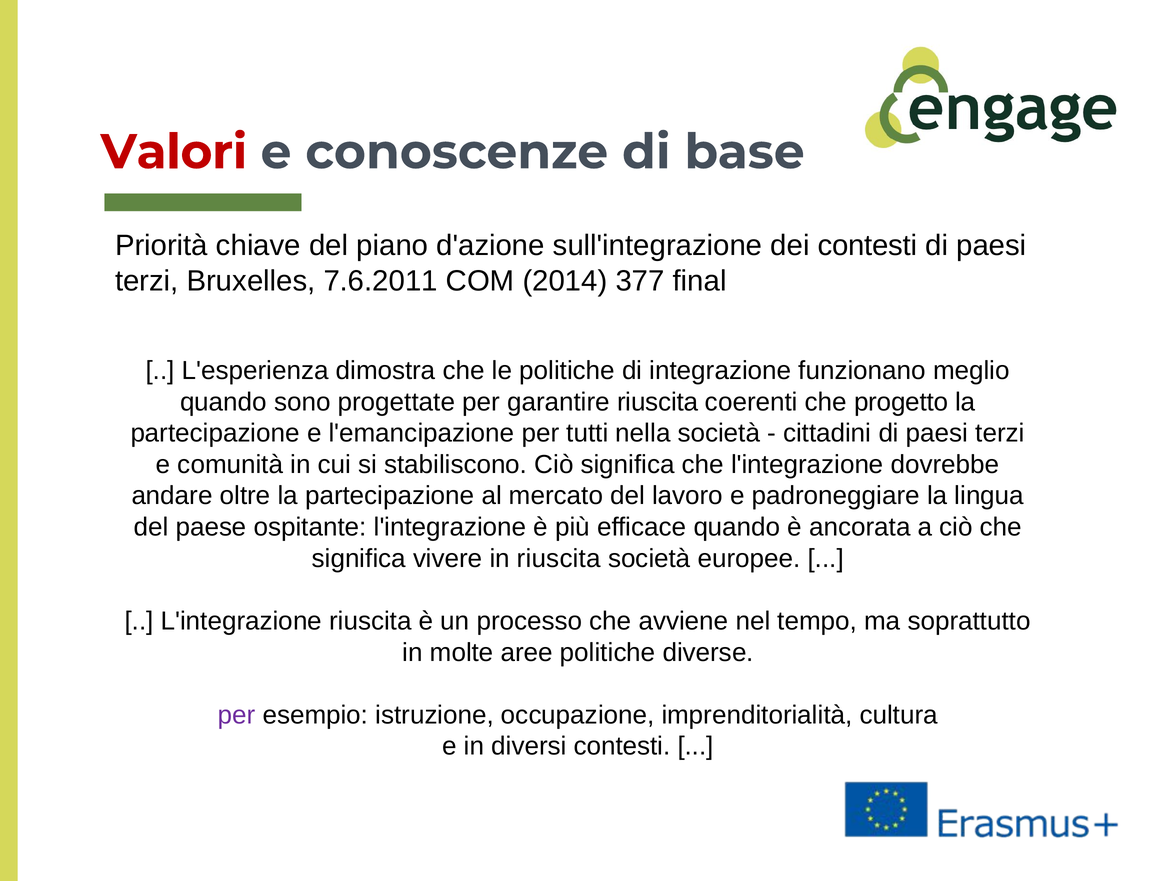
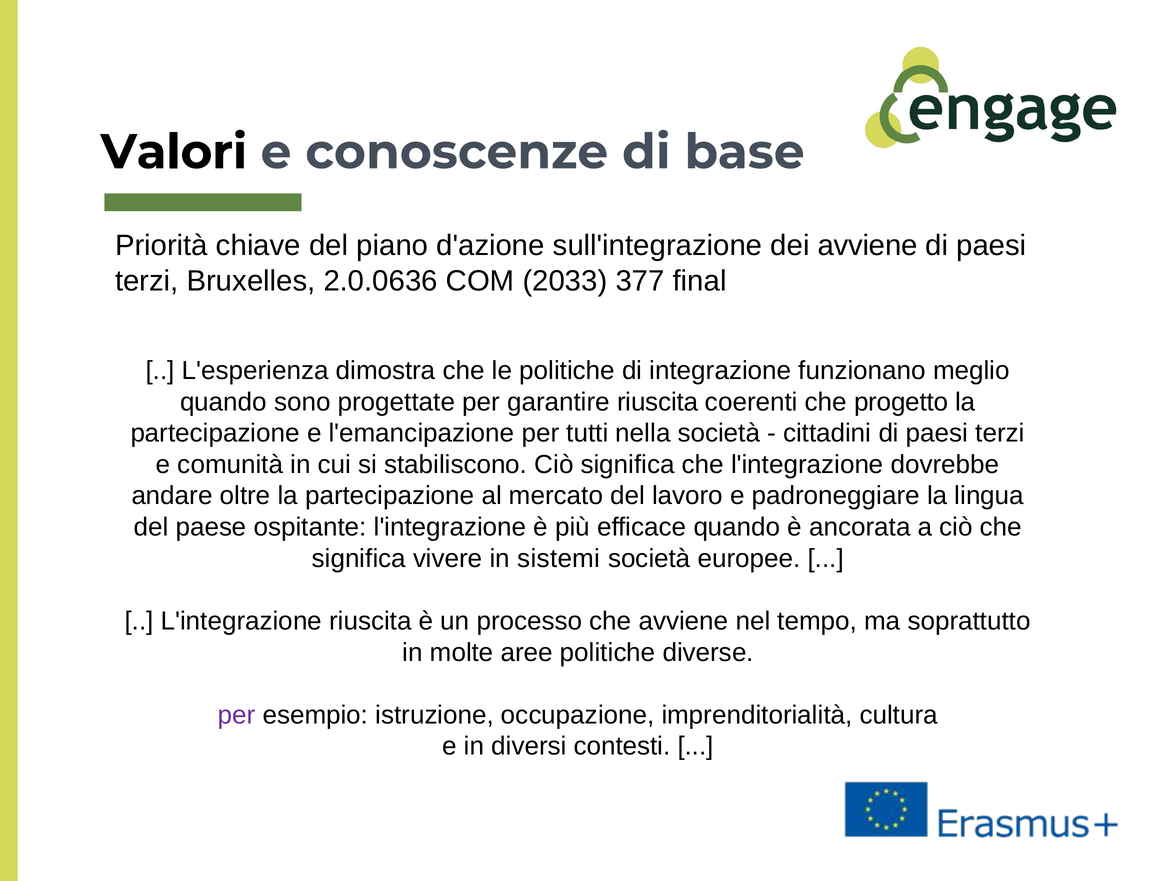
Valori colour: red -> black
dei contesti: contesti -> avviene
7.6.2011: 7.6.2011 -> 2.0.0636
2014: 2014 -> 2033
in riuscita: riuscita -> sistemi
